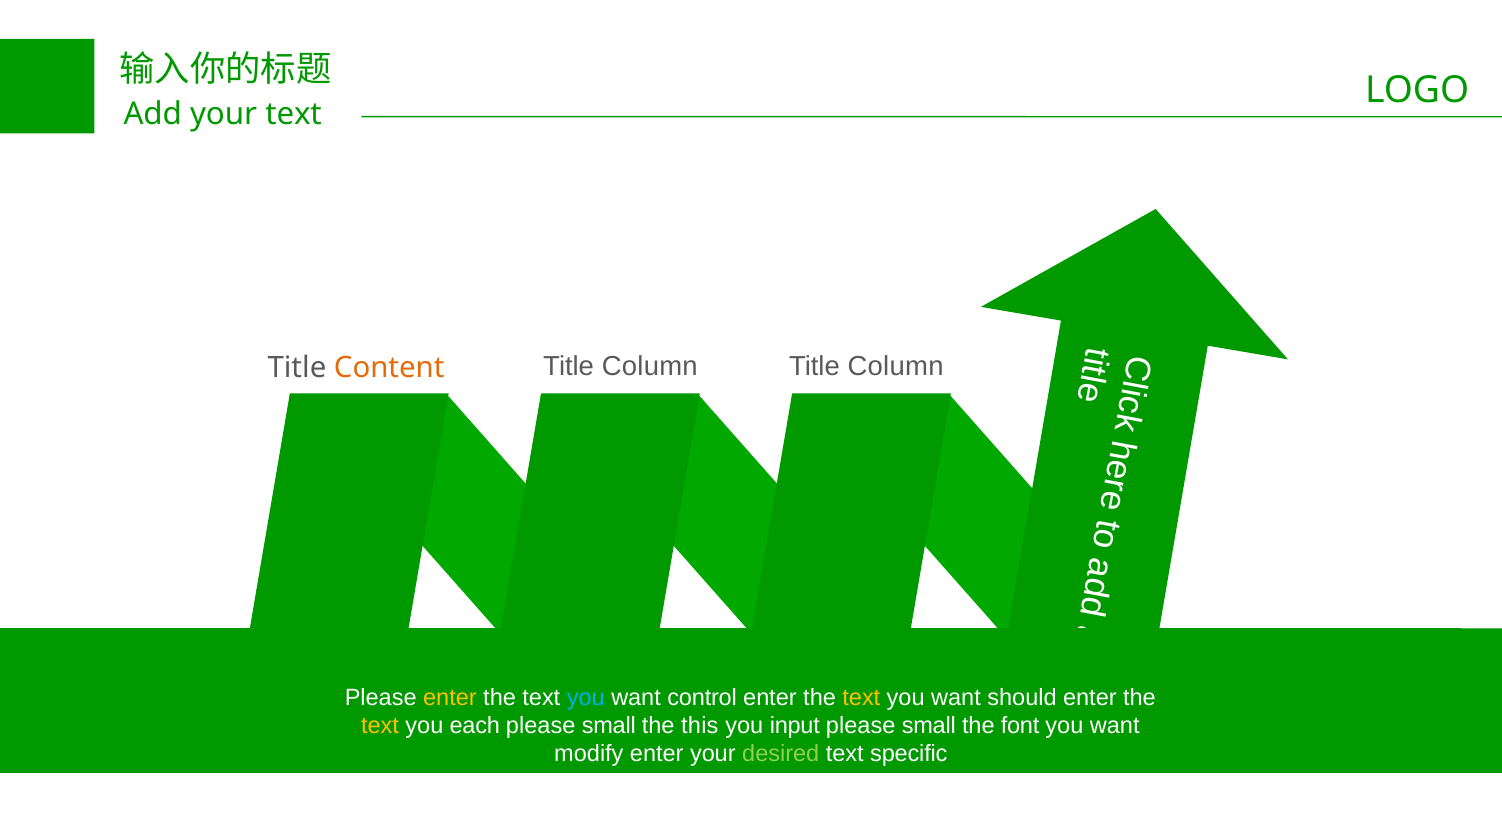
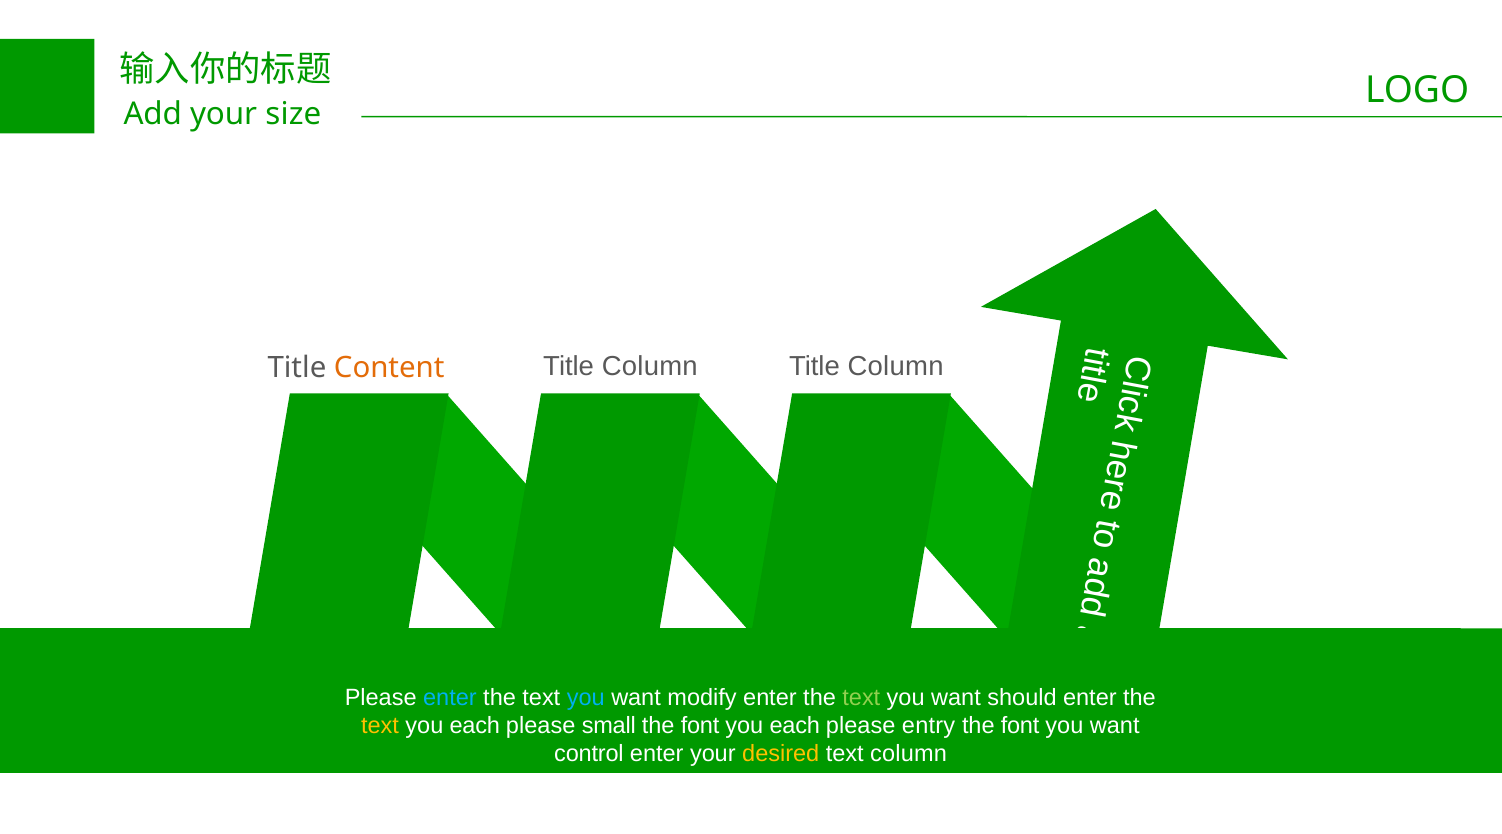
your text: text -> size
enter at (450, 698) colour: yellow -> light blue
control: control -> modify
text at (861, 698) colour: yellow -> light green
this at (700, 726): this -> font
input at (795, 726): input -> each
small at (929, 726): small -> entry
modify: modify -> control
desired colour: light green -> yellow
text specific: specific -> column
